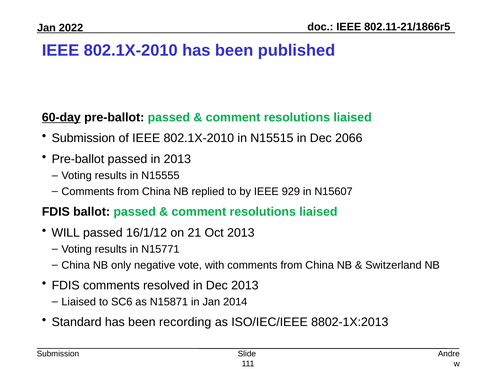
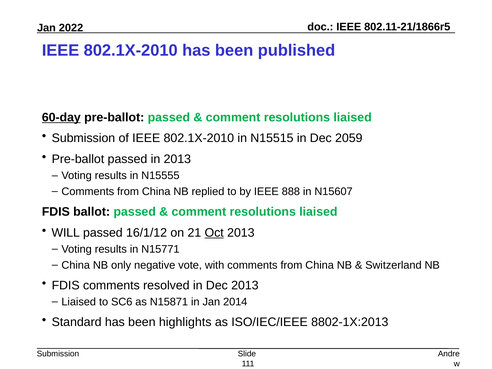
2066: 2066 -> 2059
929: 929 -> 888
Oct underline: none -> present
recording: recording -> highlights
